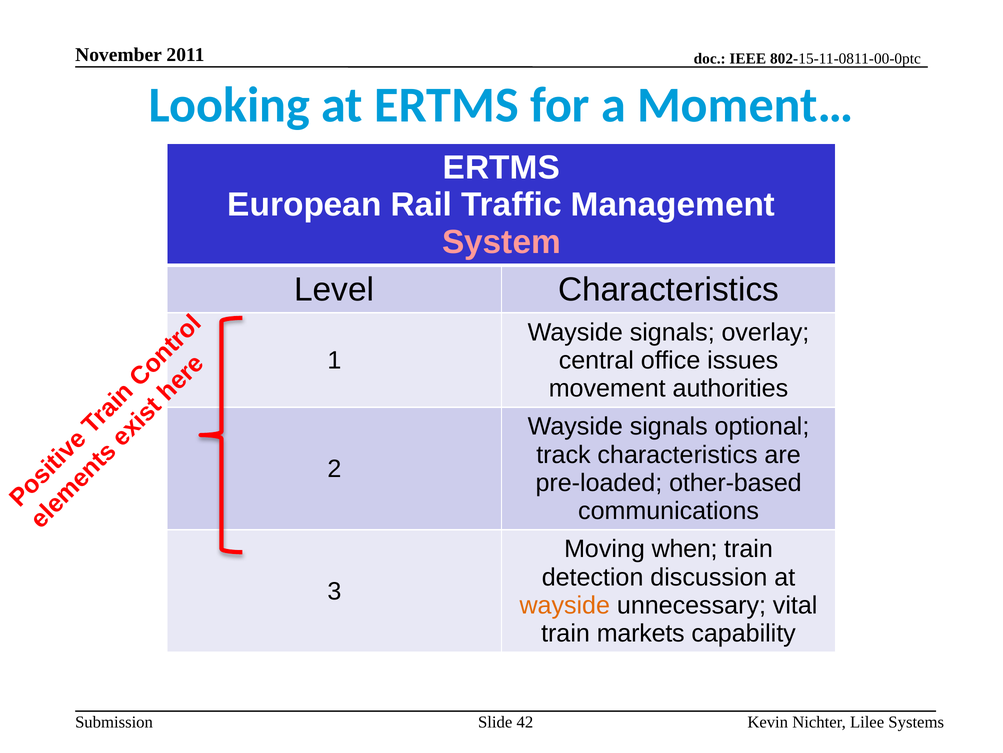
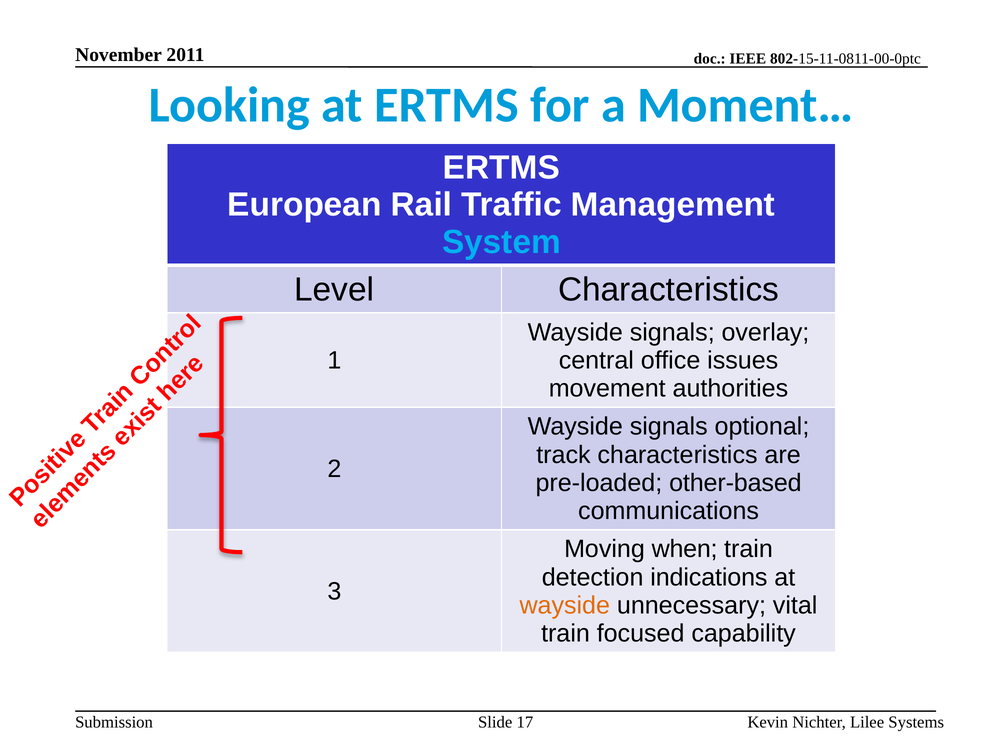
System colour: pink -> light blue
discussion: discussion -> indications
markets: markets -> focused
42: 42 -> 17
